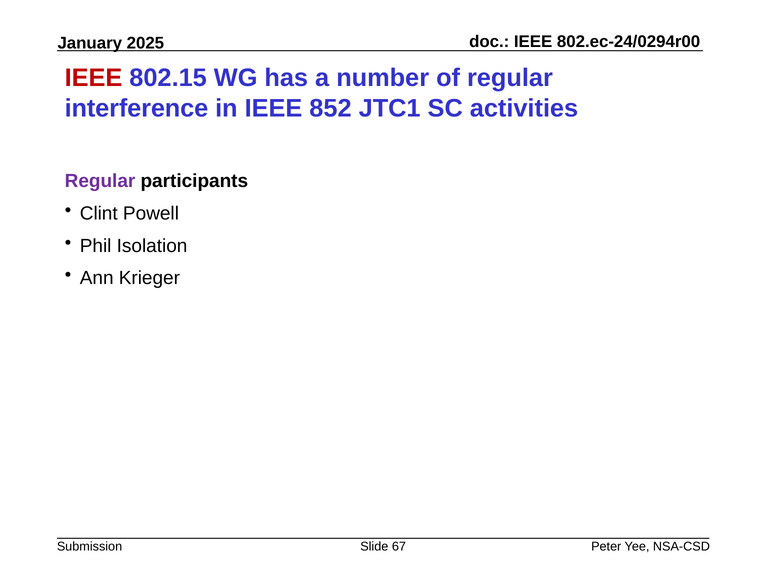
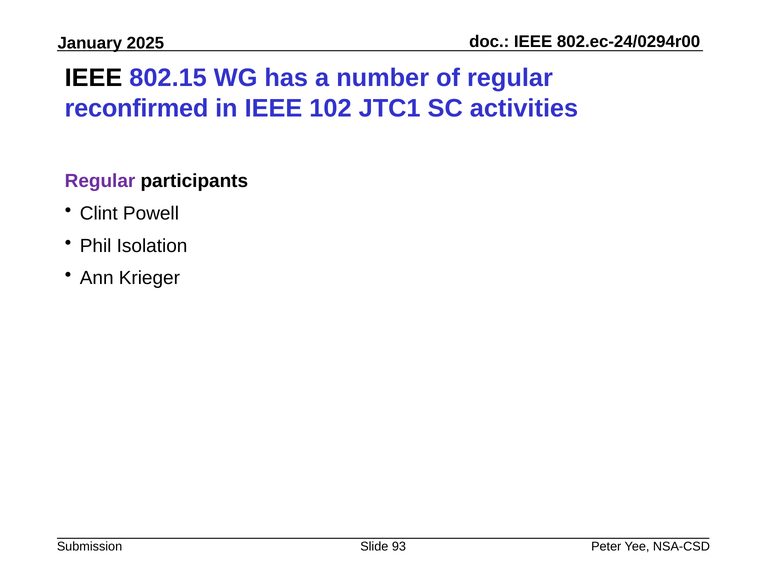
IEEE at (93, 78) colour: red -> black
interference: interference -> reconfirmed
852: 852 -> 102
67: 67 -> 93
